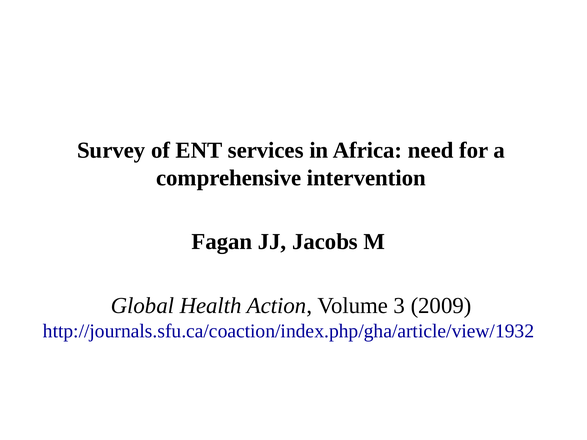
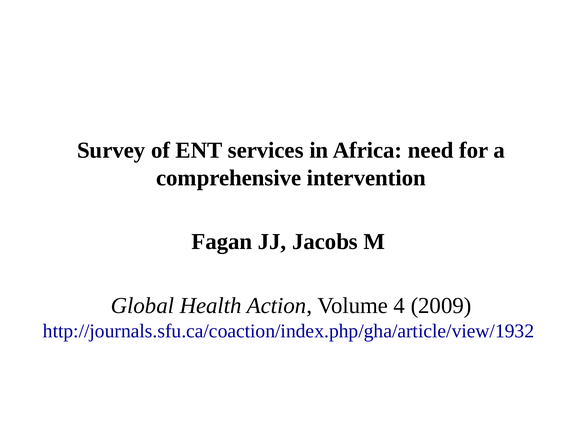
3: 3 -> 4
